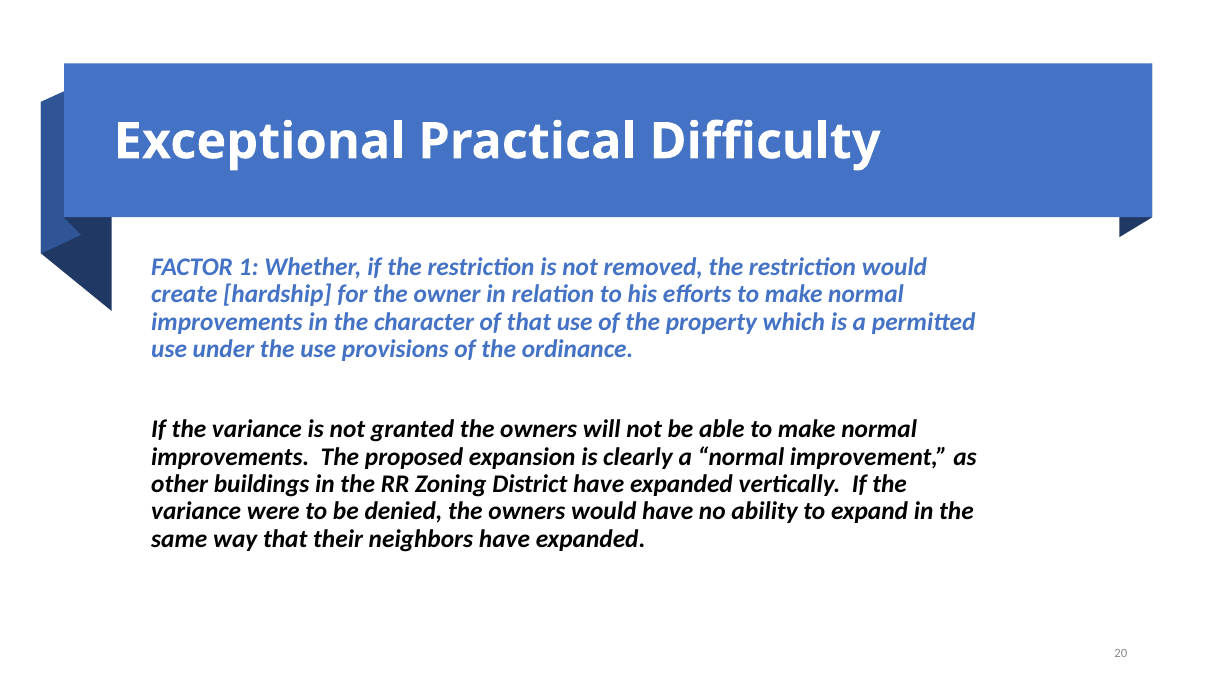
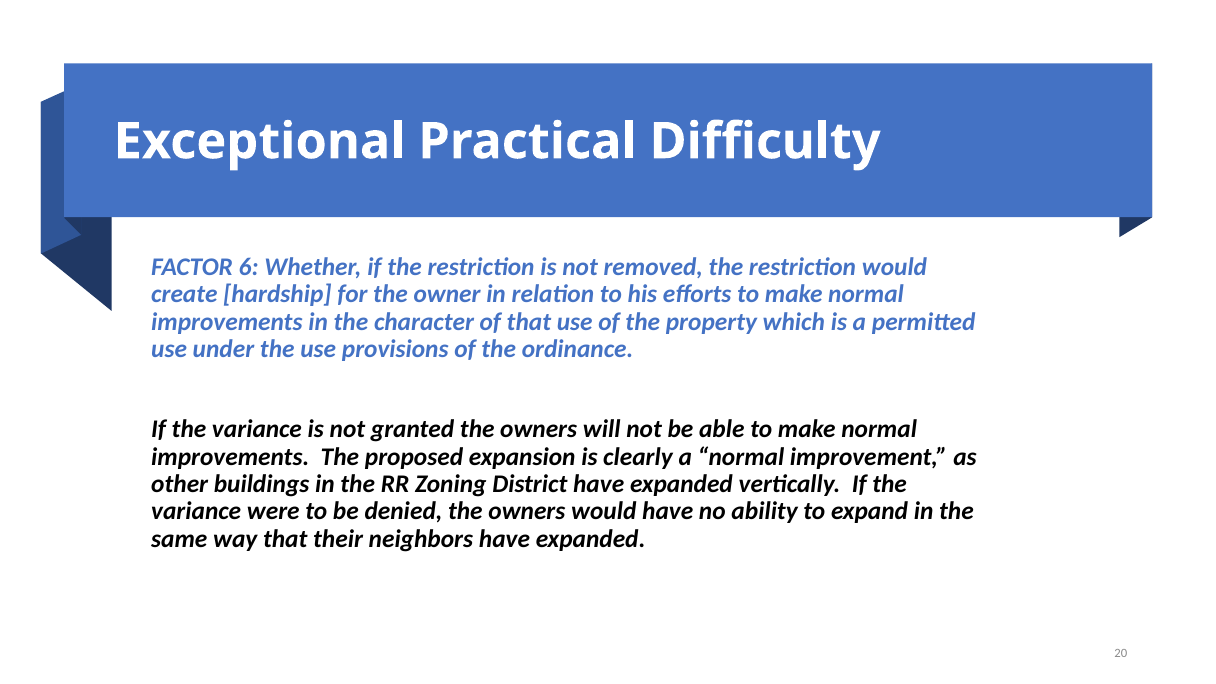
1: 1 -> 6
